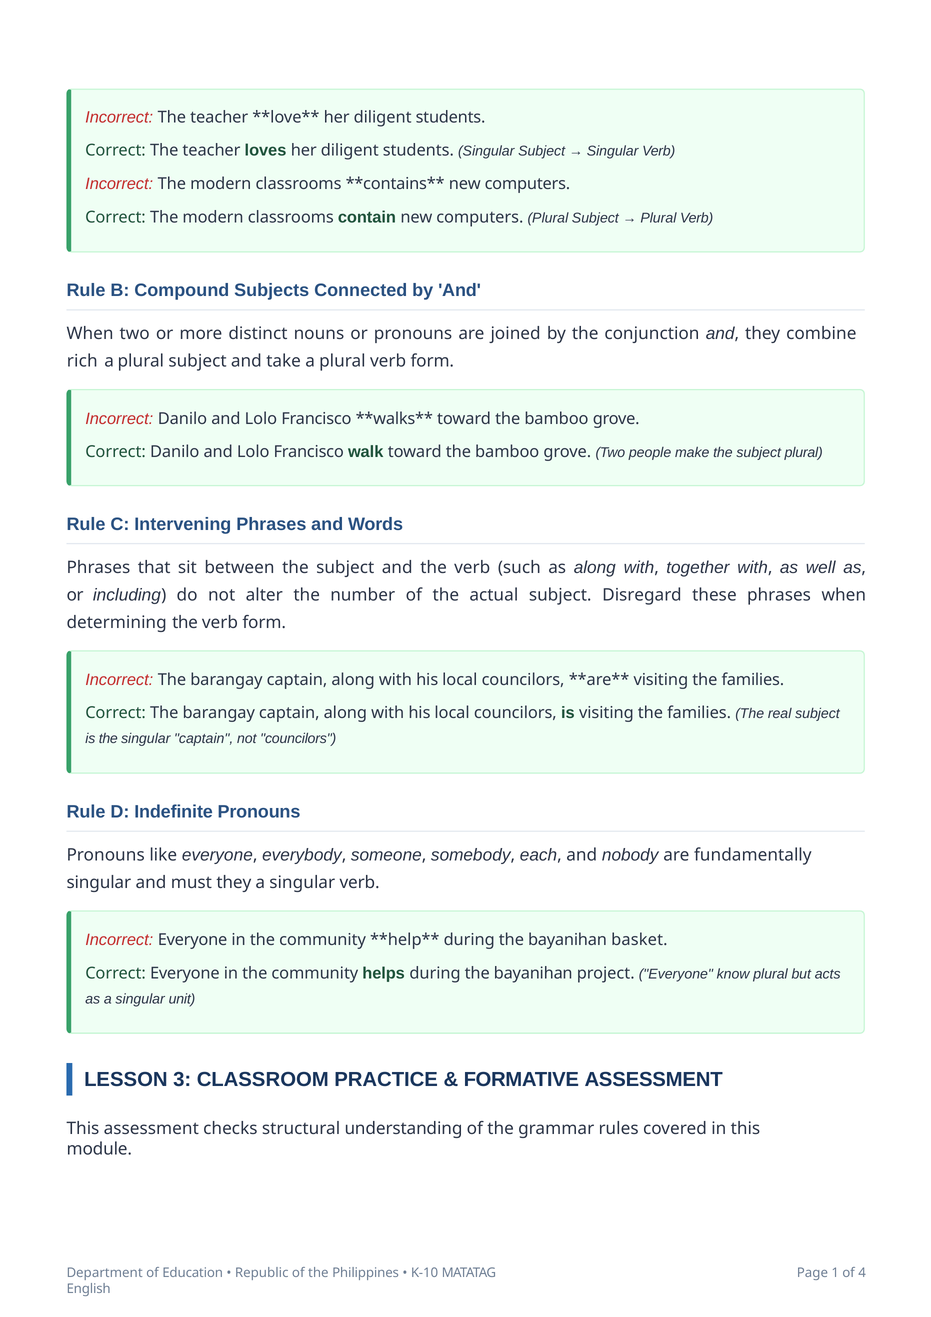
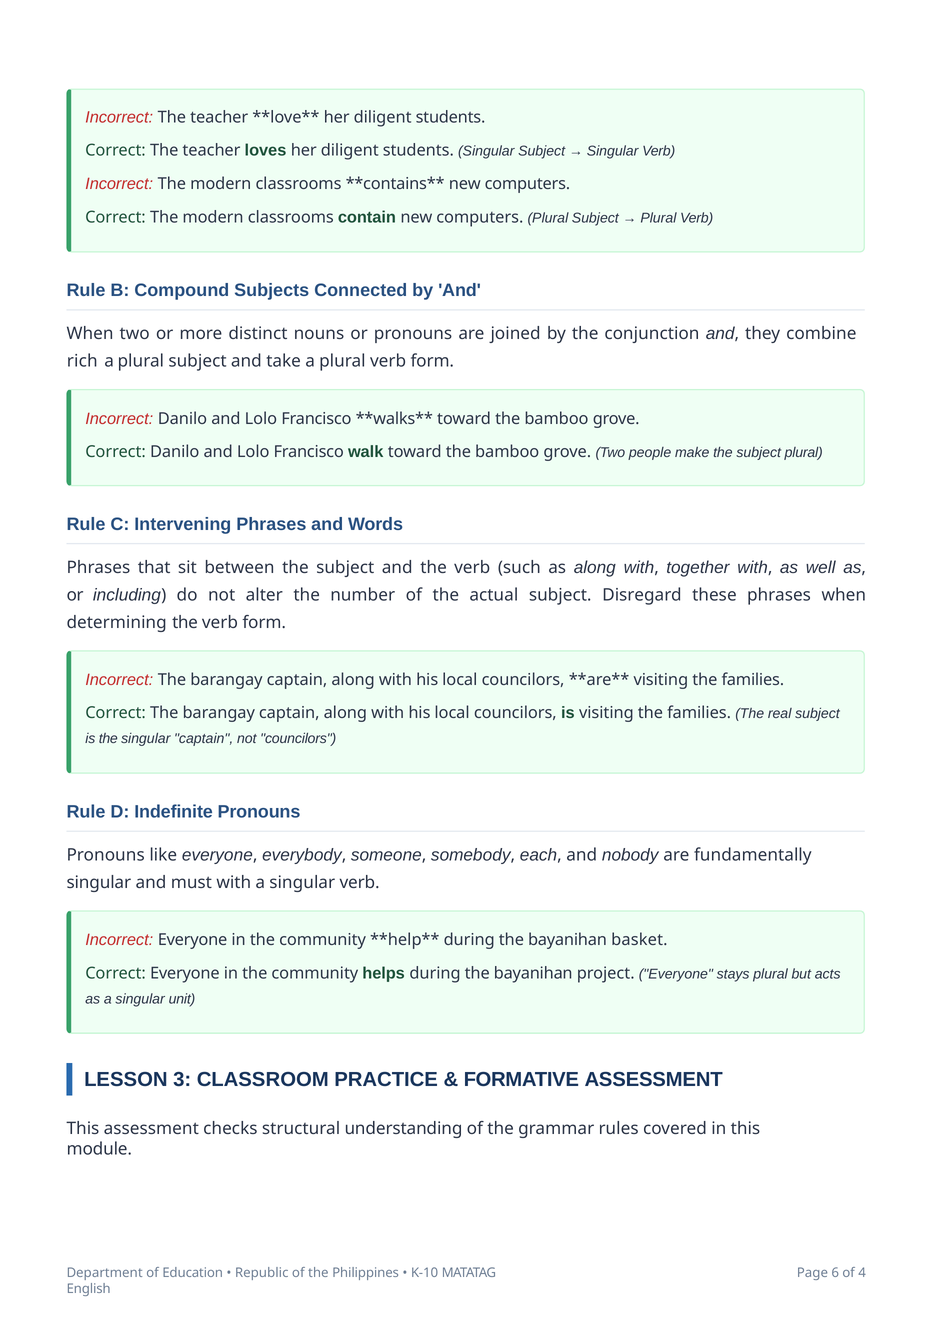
must they: they -> with
know: know -> stays
1: 1 -> 6
